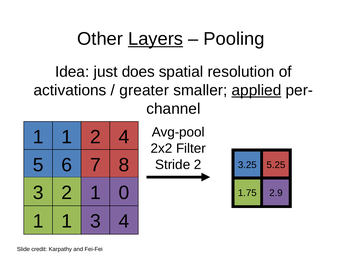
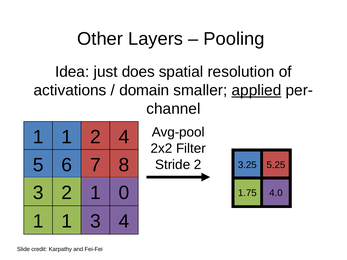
Layers underline: present -> none
greater: greater -> domain
2.9: 2.9 -> 4.0
